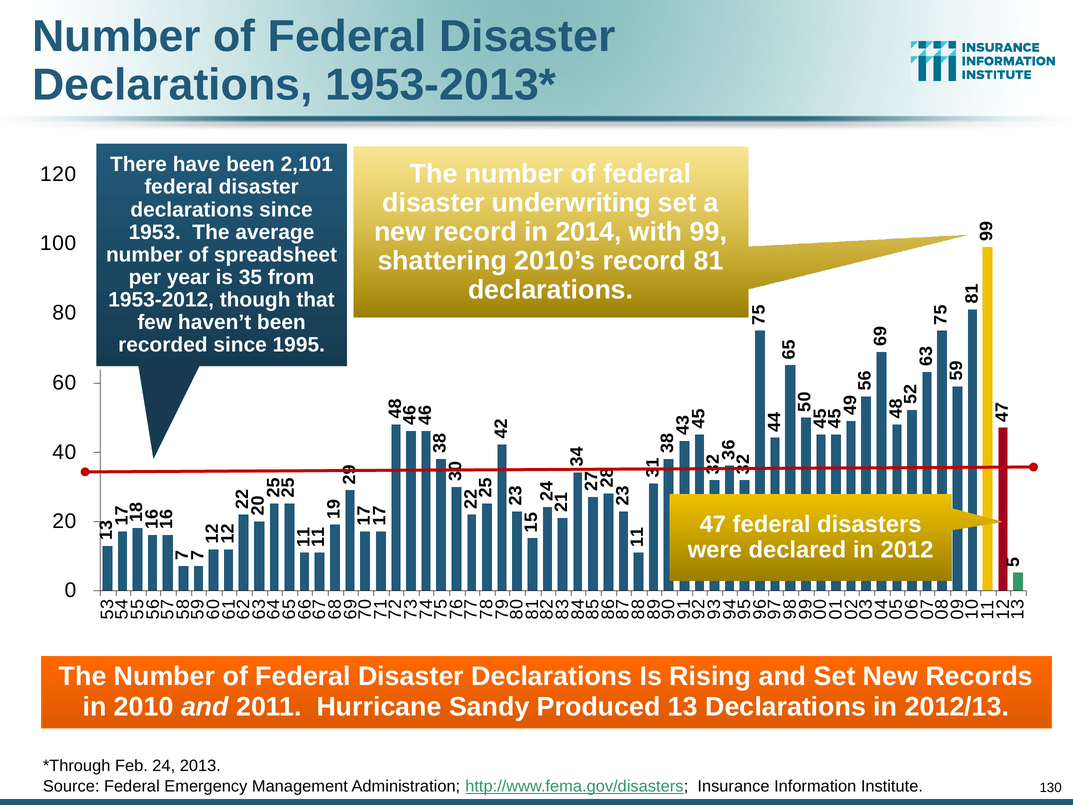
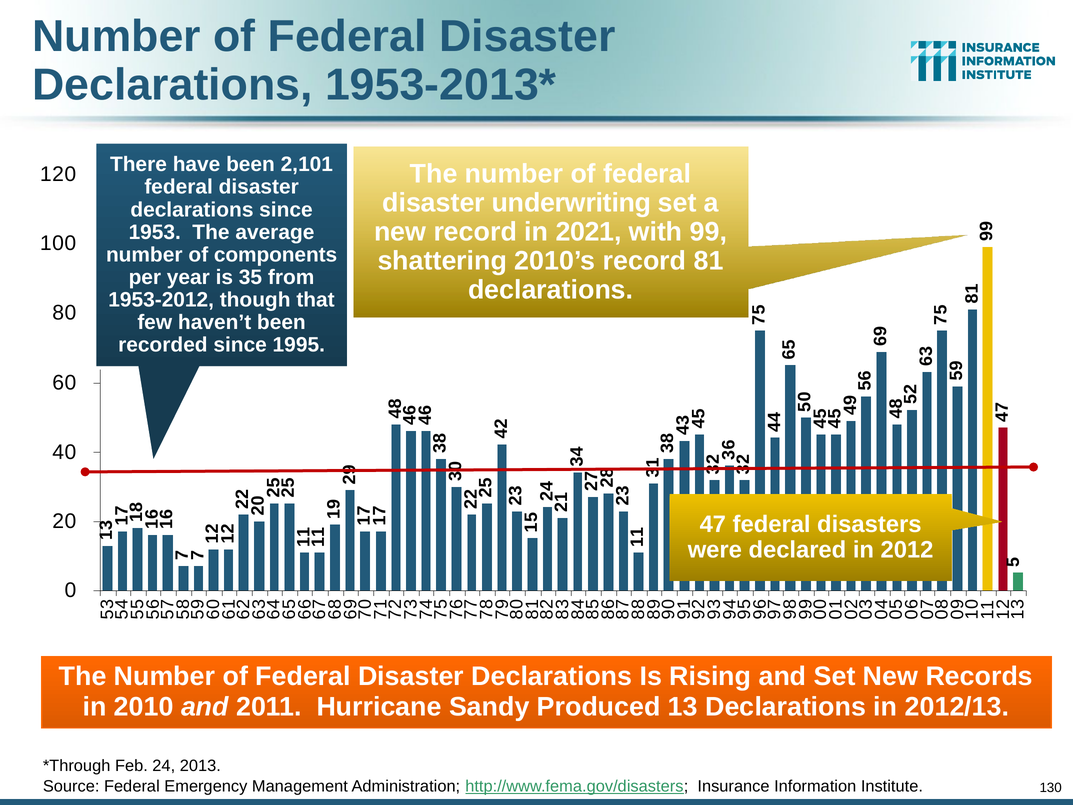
2014: 2014 -> 2021
spreadsheet: spreadsheet -> components
